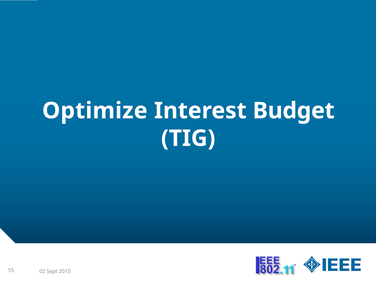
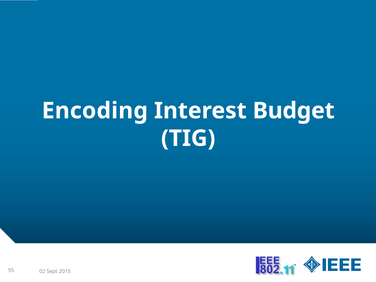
Optimize: Optimize -> Encoding
